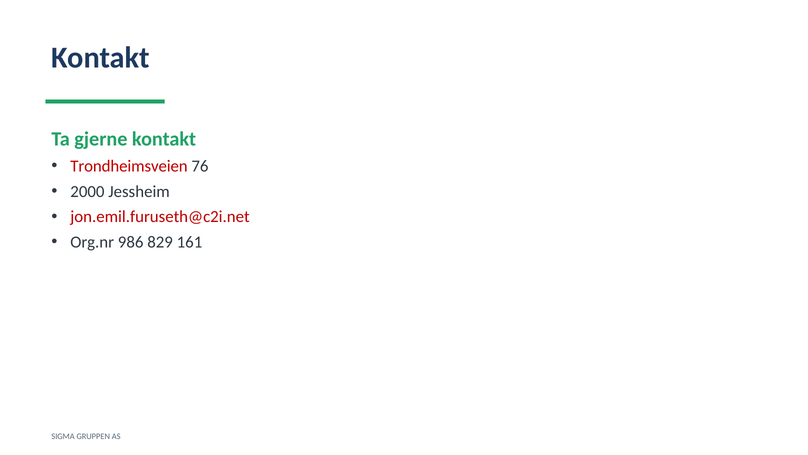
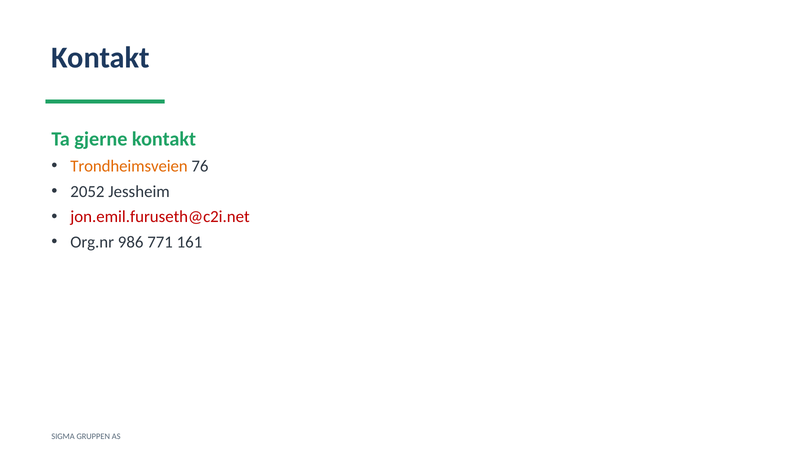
Trondheimsveien colour: red -> orange
2000: 2000 -> 2052
829: 829 -> 771
